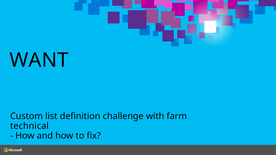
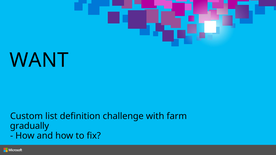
technical: technical -> gradually
